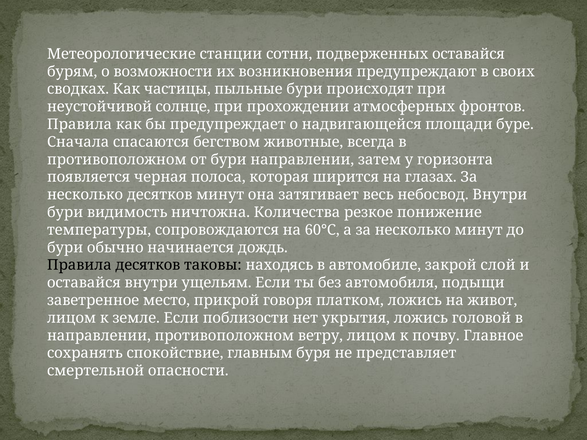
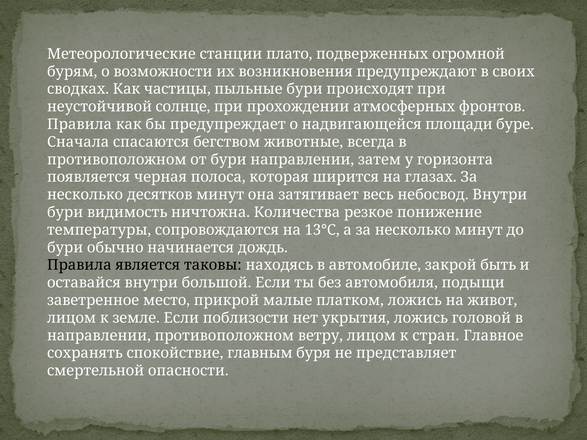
сотни: сотни -> плато
подверженных оставайся: оставайся -> огромной
60°С: 60°С -> 13°С
Правила десятков: десятков -> является
слой: слой -> быть
ущельям: ущельям -> большой
говоря: говоря -> малые
почву: почву -> стран
